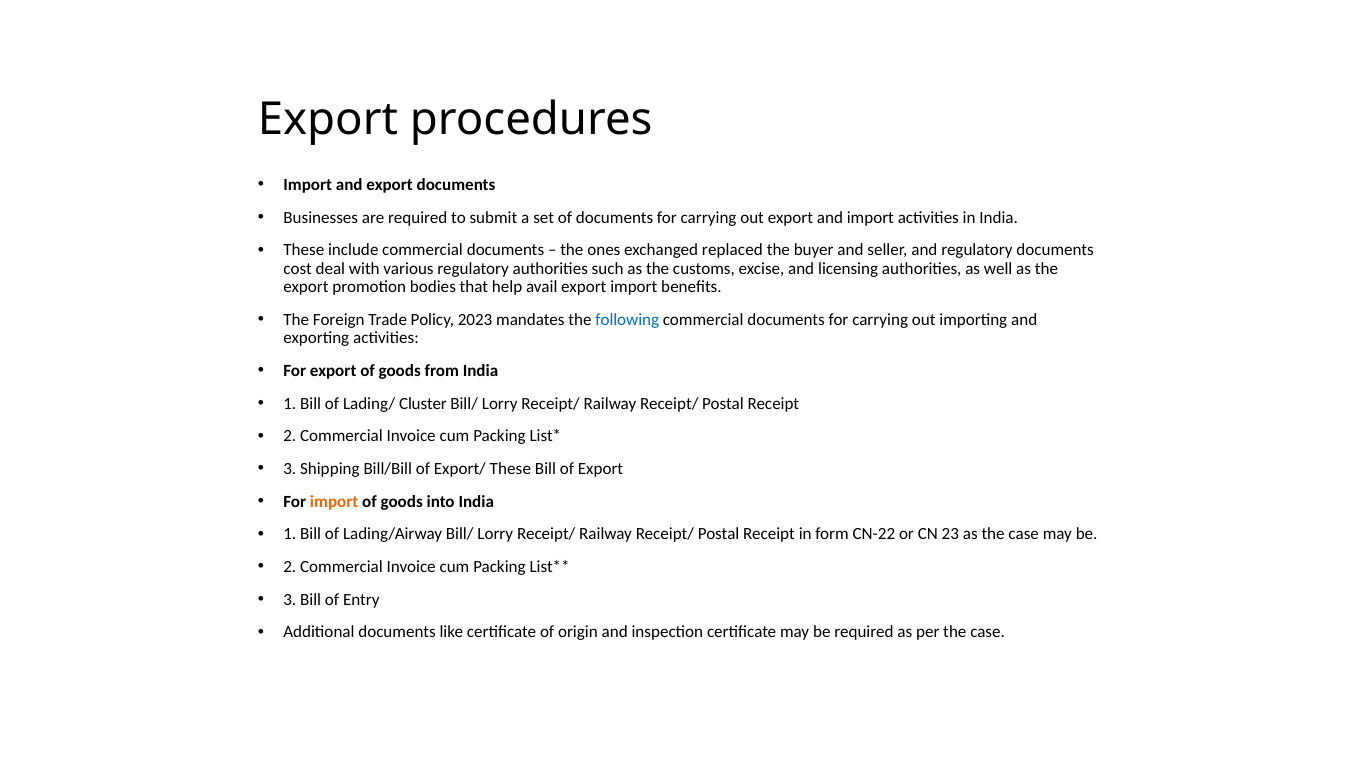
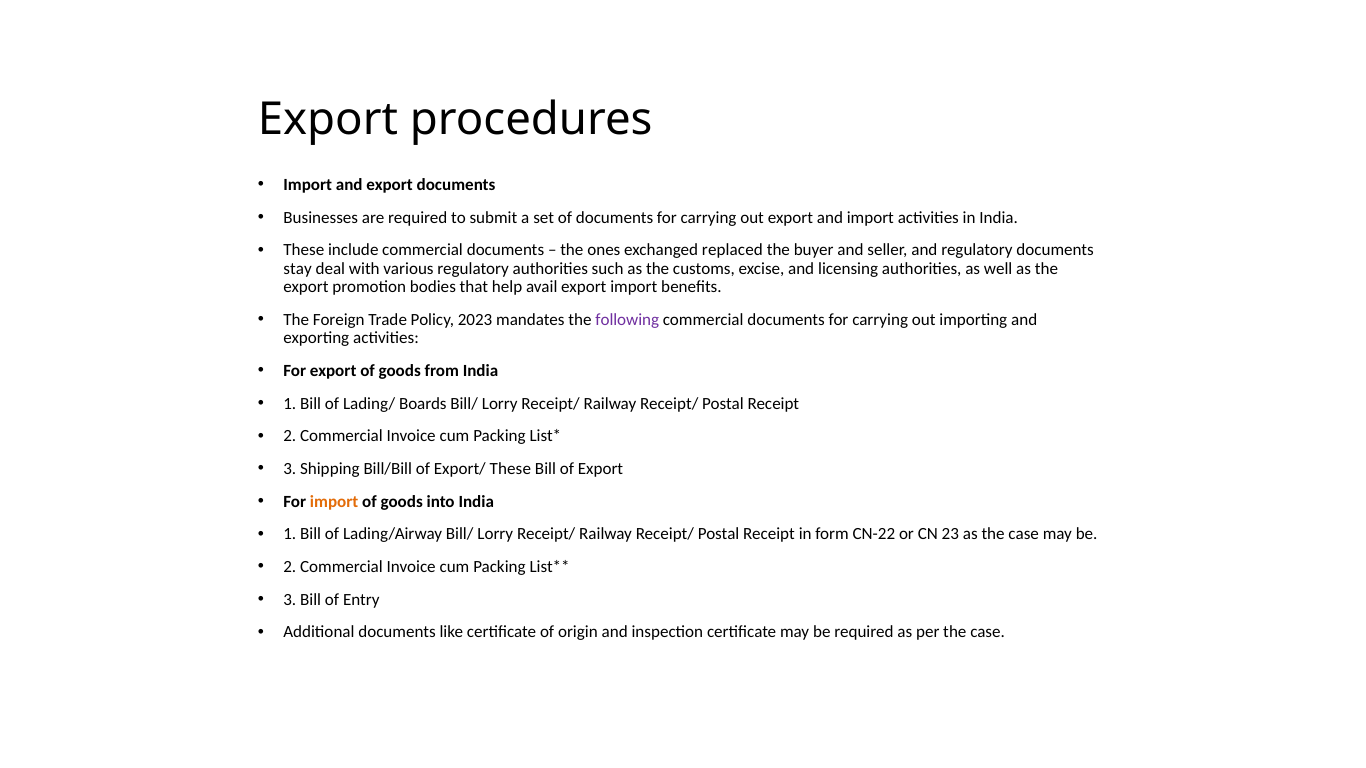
cost: cost -> stay
following colour: blue -> purple
Cluster: Cluster -> Boards
